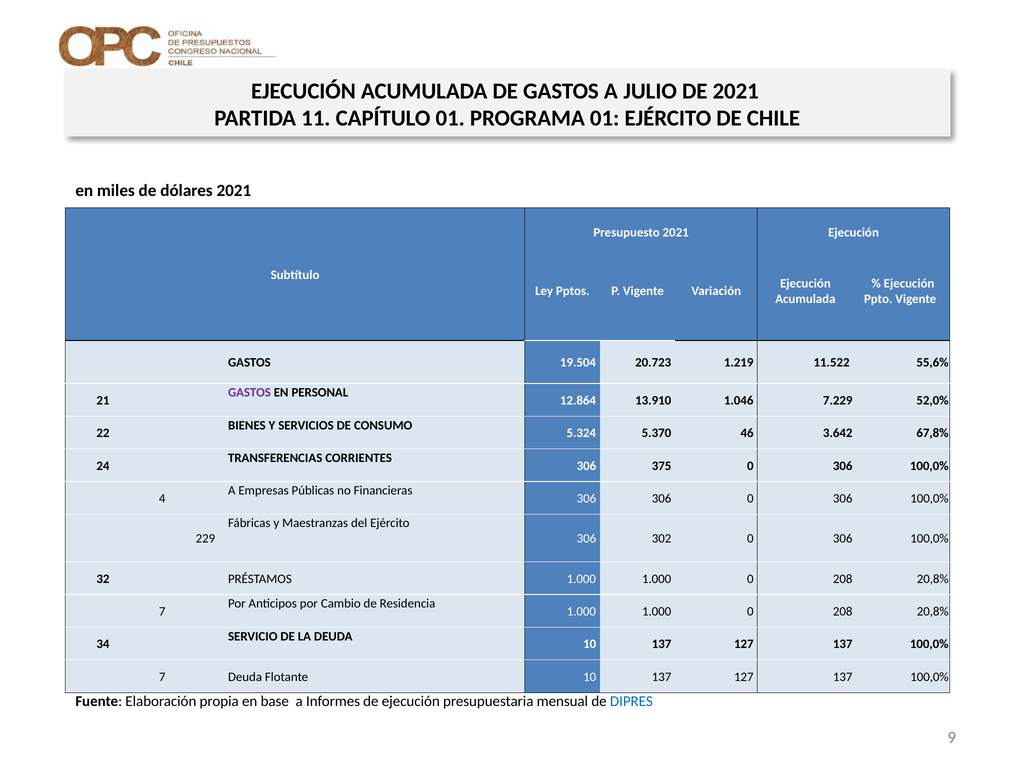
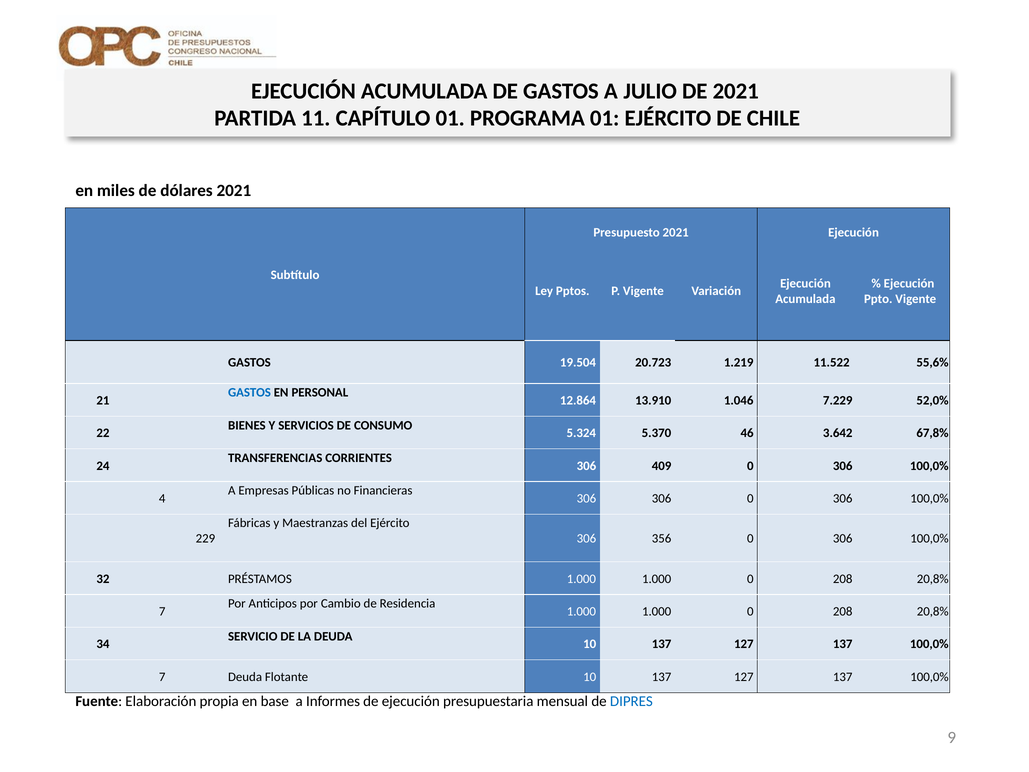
GASTOS at (249, 392) colour: purple -> blue
375: 375 -> 409
302: 302 -> 356
